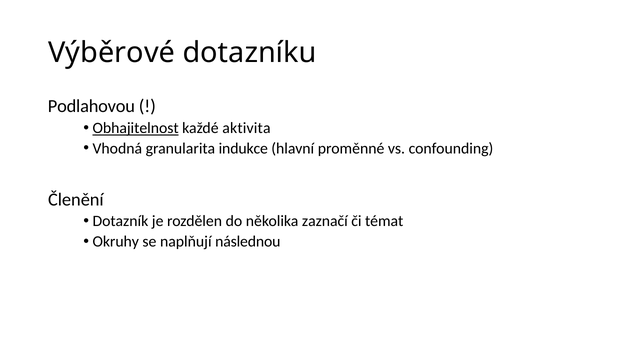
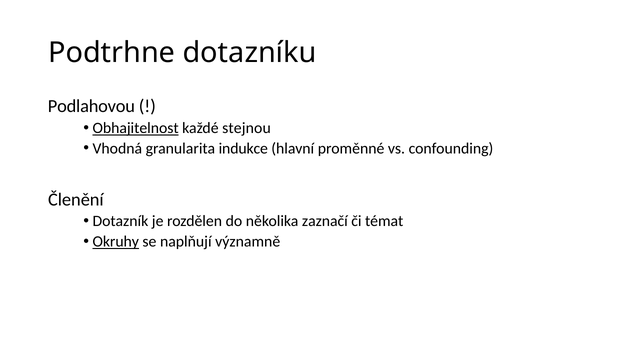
Výběrové: Výběrové -> Podtrhne
aktivita: aktivita -> stejnou
Okruhy underline: none -> present
následnou: následnou -> významně
